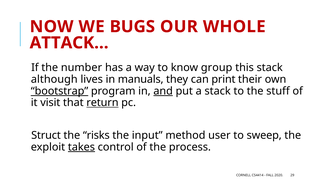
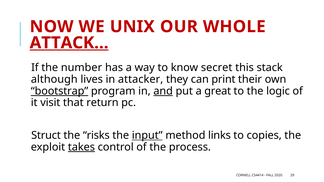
BUGS: BUGS -> UNIX
ATTACK… underline: none -> present
group: group -> secret
manuals: manuals -> attacker
a stack: stack -> great
stuff: stuff -> logic
return underline: present -> none
input underline: none -> present
user: user -> links
sweep: sweep -> copies
